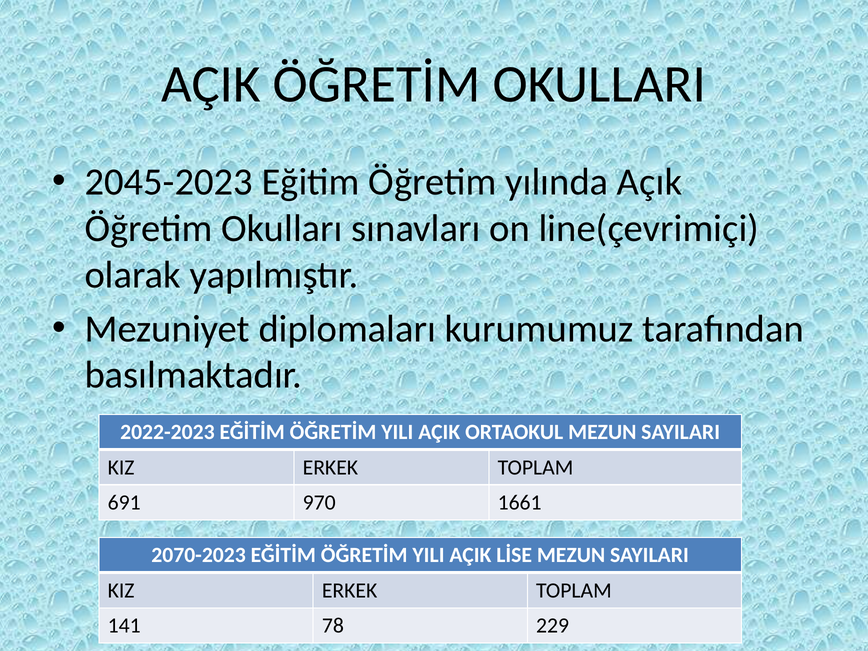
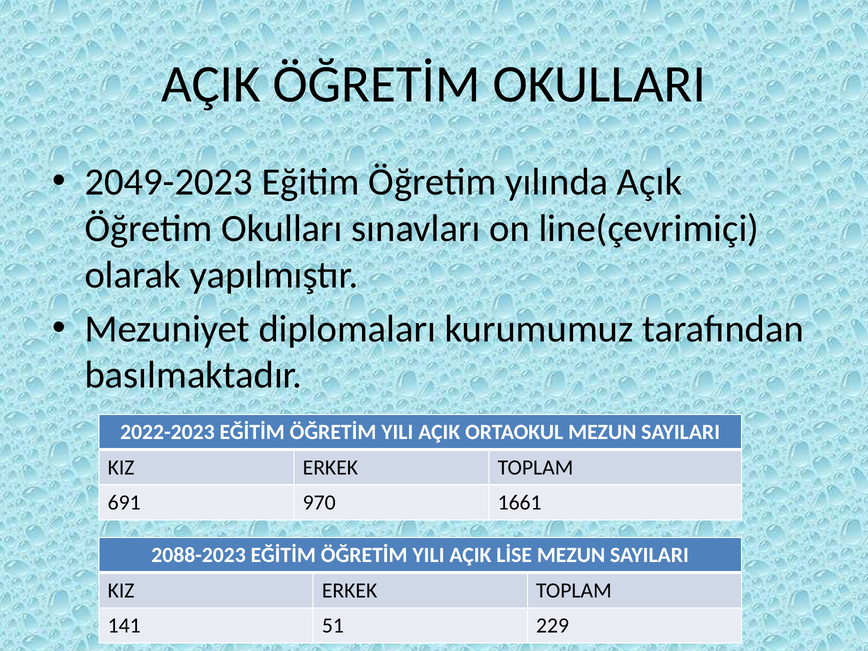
2045-2023: 2045-2023 -> 2049-2023
2070-2023: 2070-2023 -> 2088-2023
78: 78 -> 51
